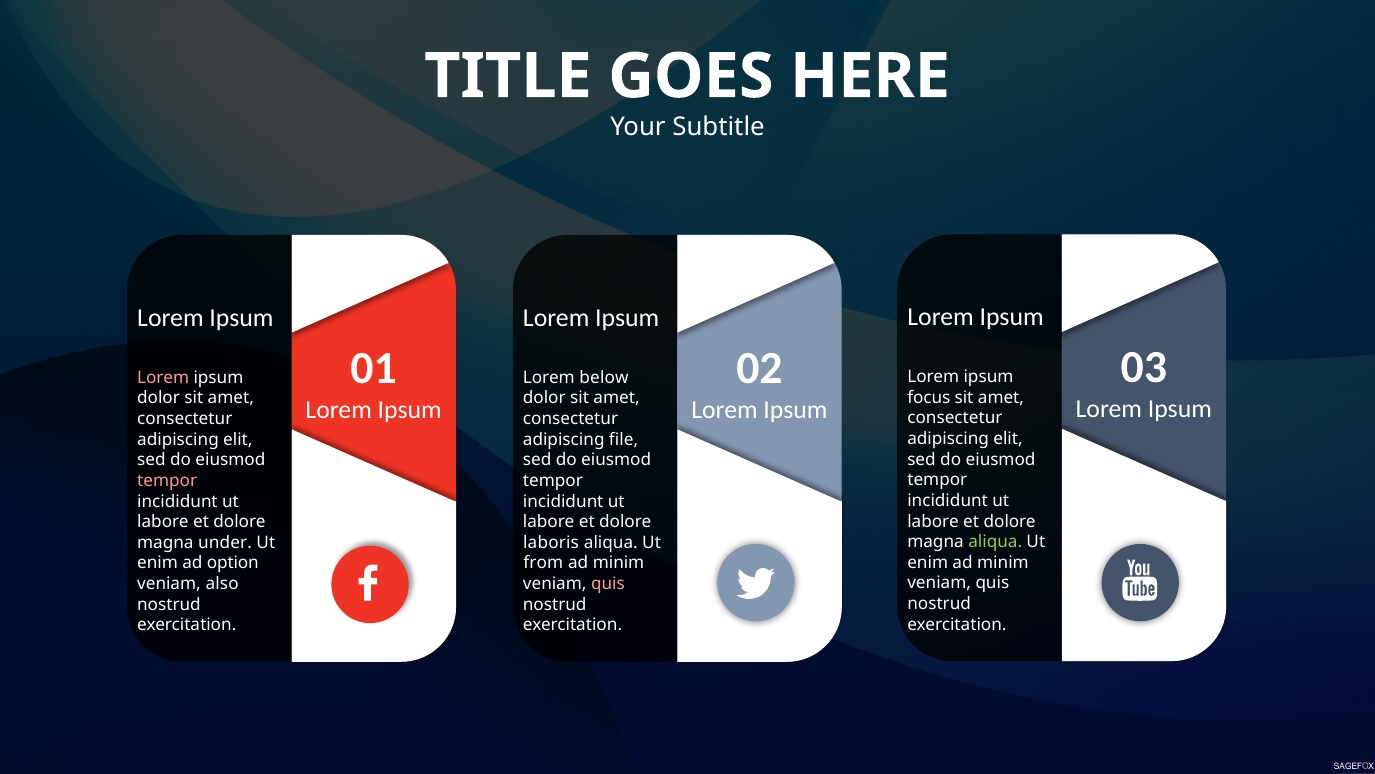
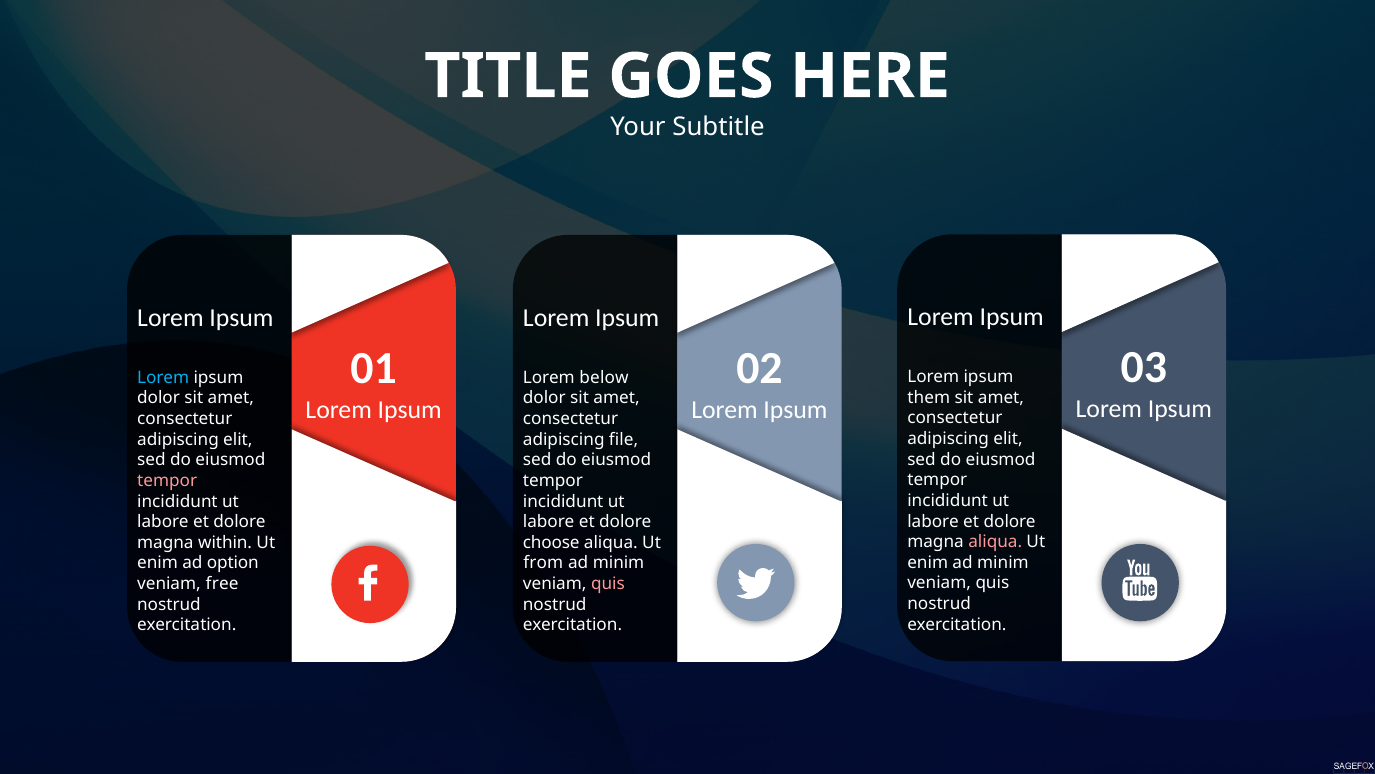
Lorem at (163, 377) colour: pink -> light blue
focus: focus -> them
aliqua at (995, 542) colour: light green -> pink
under: under -> within
laboris: laboris -> choose
also: also -> free
